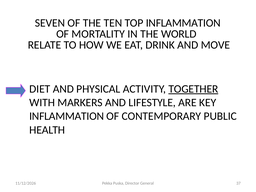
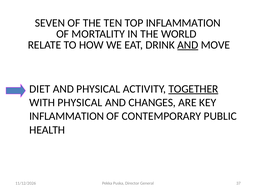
AND at (188, 45) underline: none -> present
WITH MARKERS: MARKERS -> PHYSICAL
LIFESTYLE: LIFESTYLE -> CHANGES
